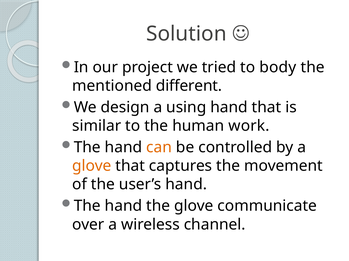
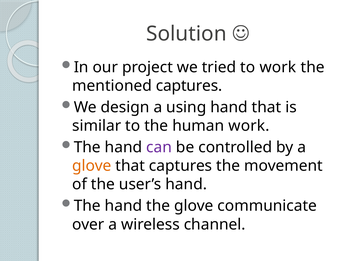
to body: body -> work
mentioned different: different -> captures
can colour: orange -> purple
